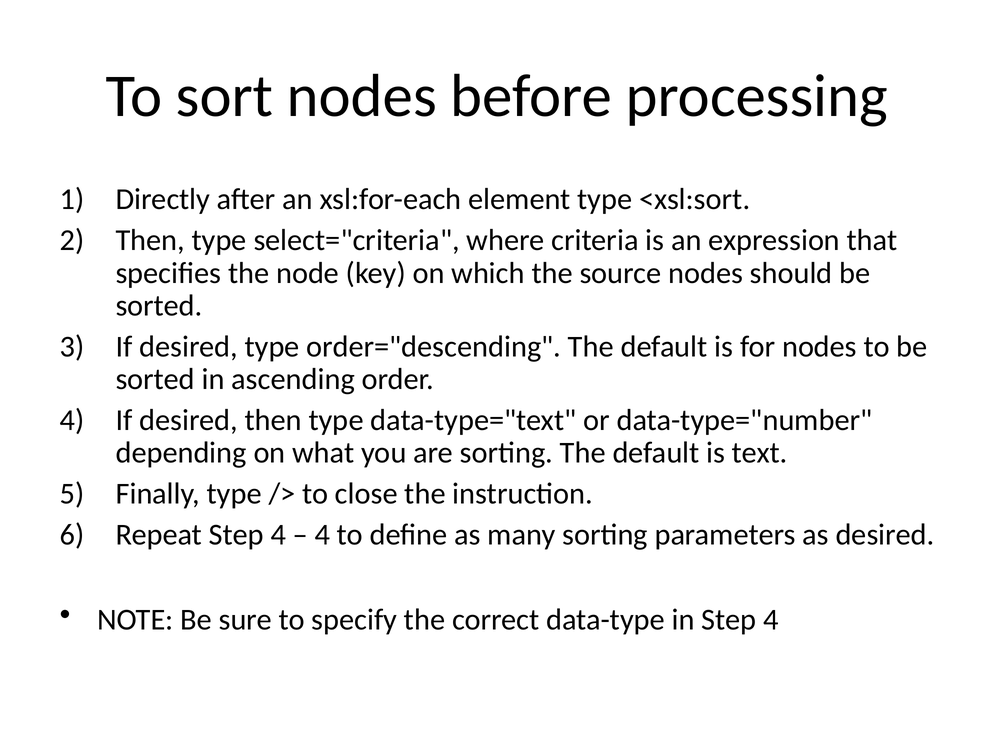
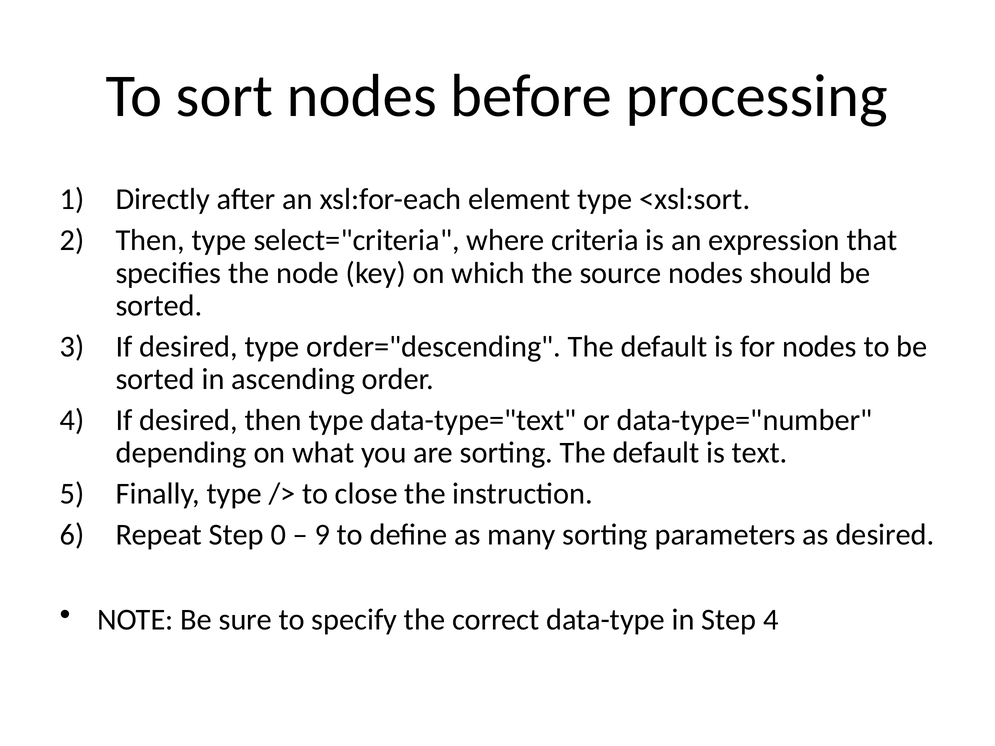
Repeat Step 4: 4 -> 0
4 at (322, 535): 4 -> 9
